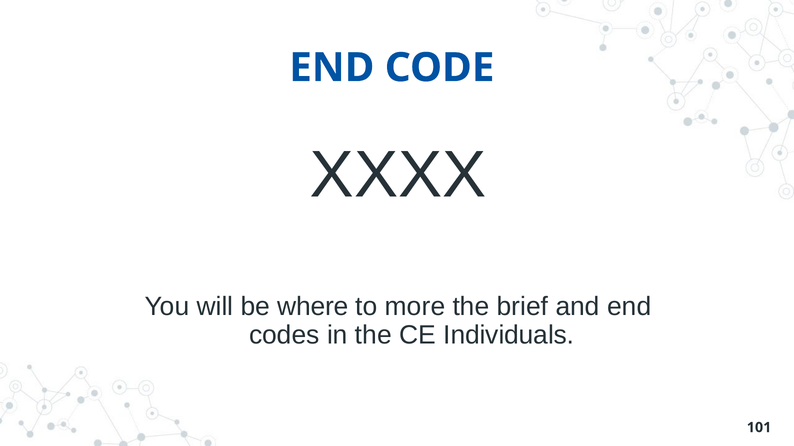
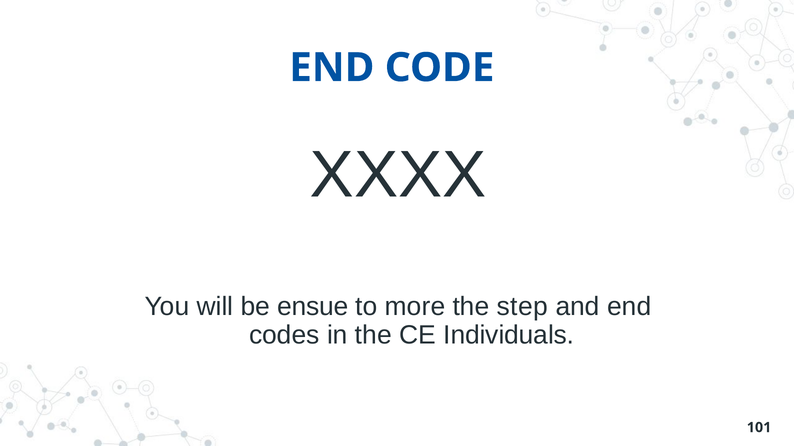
where: where -> ensue
brief: brief -> step
